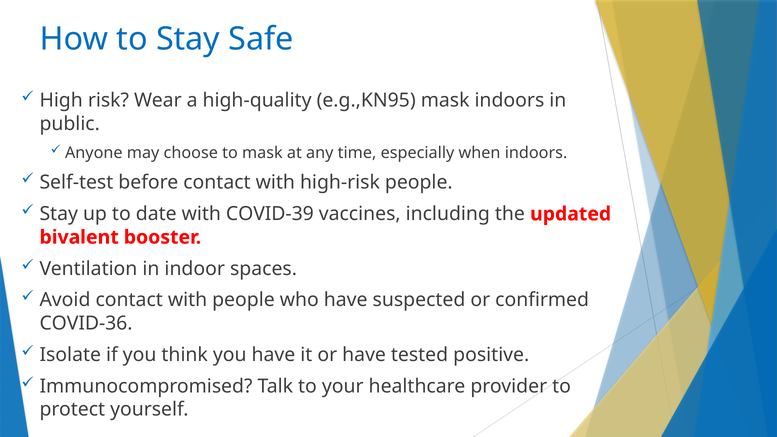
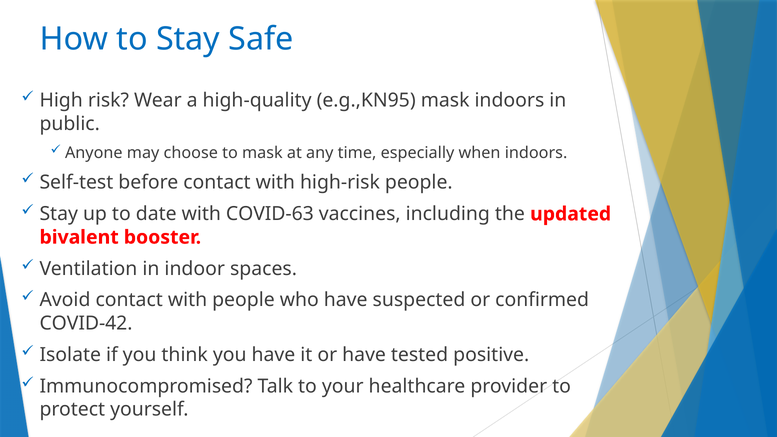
COVID-39: COVID-39 -> COVID-63
COVID-36: COVID-36 -> COVID-42
